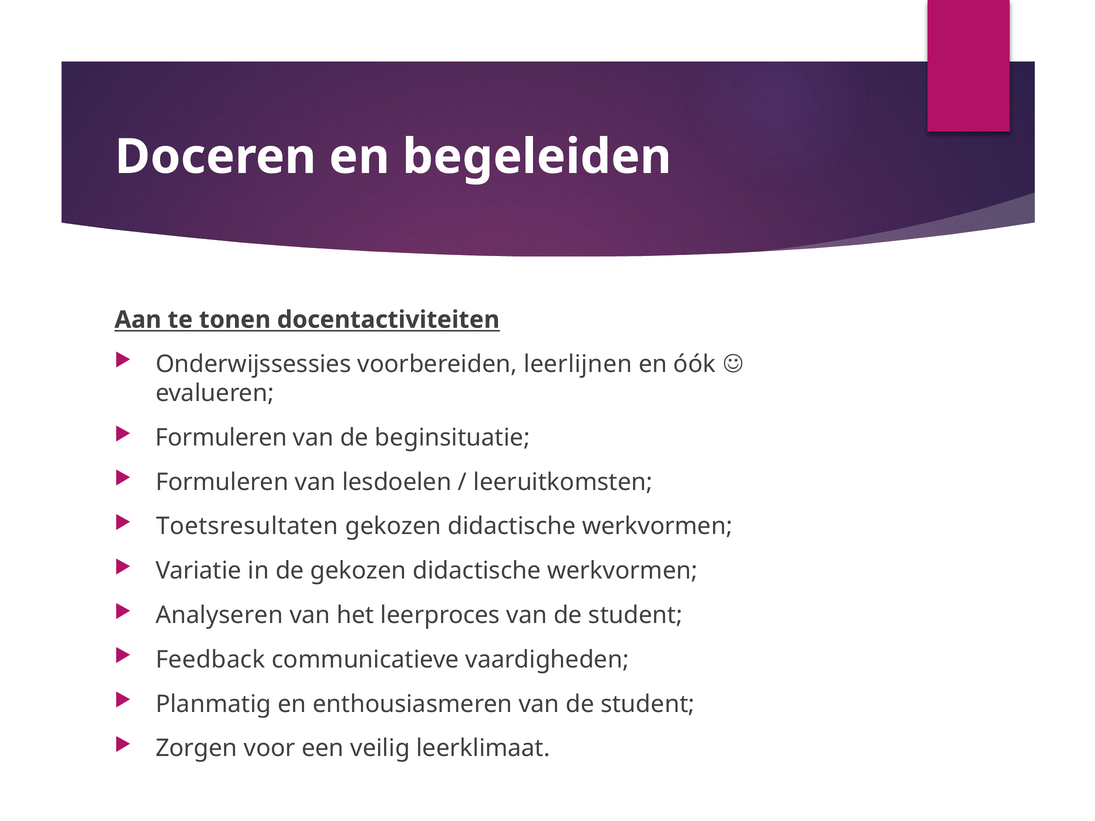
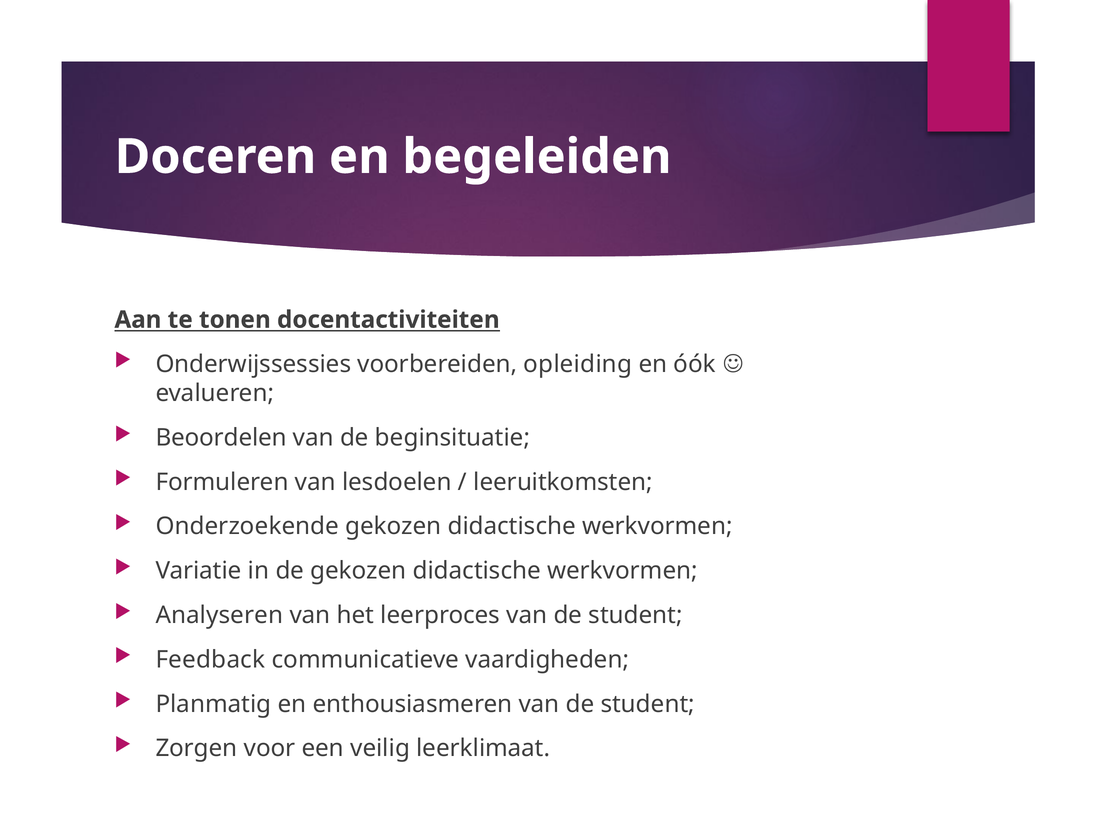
leerlijnen: leerlijnen -> opleiding
Formuleren at (221, 438): Formuleren -> Beoordelen
Toetsresultaten: Toetsresultaten -> Onderzoekende
